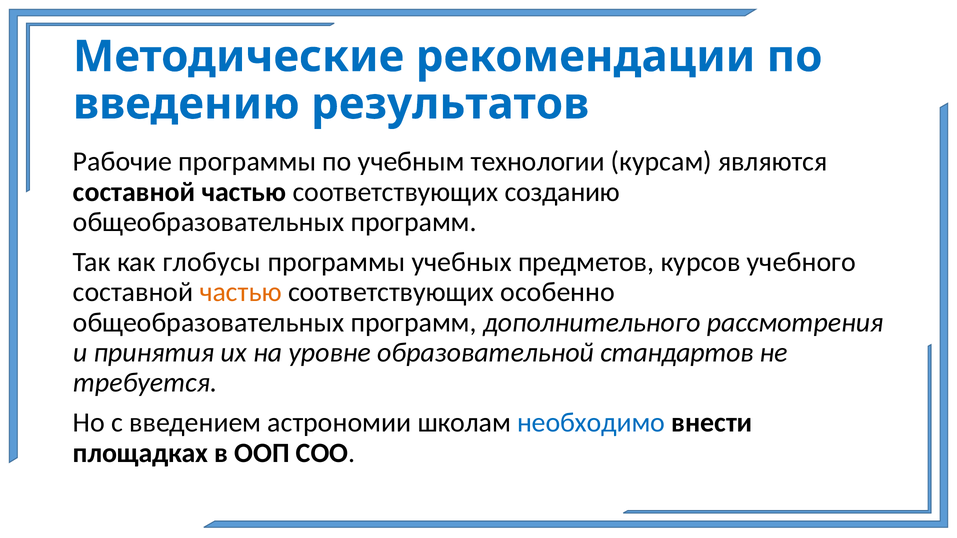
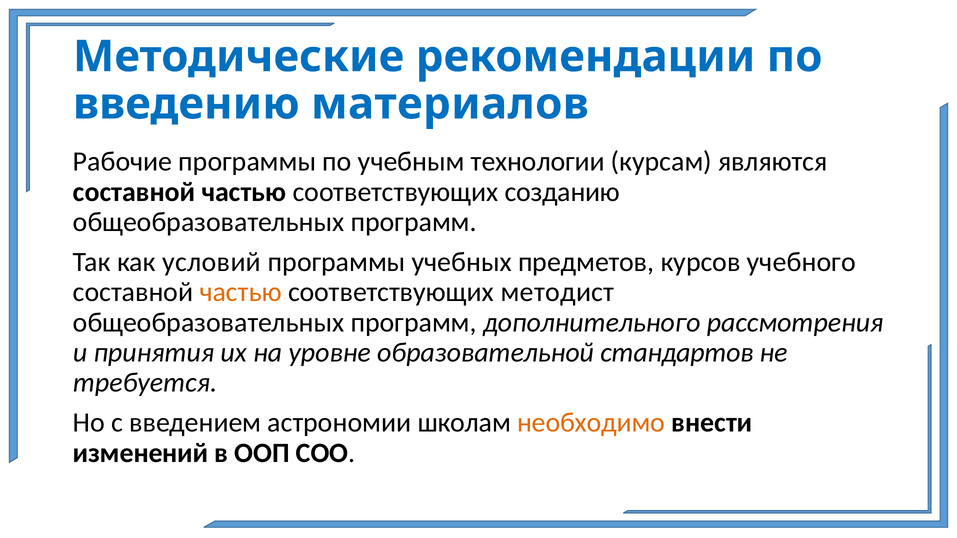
результатов: результатов -> материалов
глобусы: глобусы -> условий
особенно: особенно -> методист
необходимо colour: blue -> orange
площадках: площадках -> изменений
